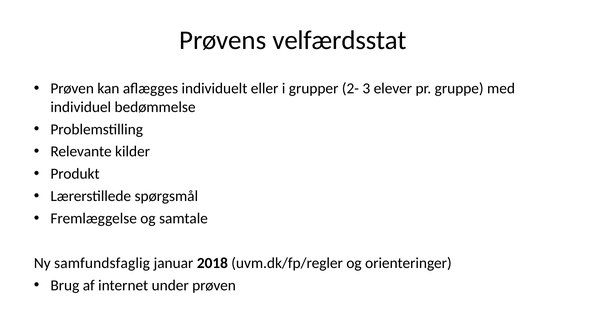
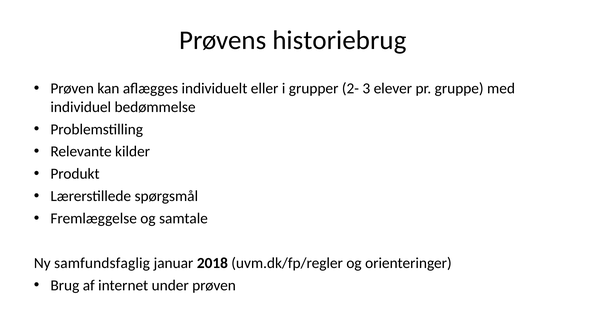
velfærdsstat: velfærdsstat -> historiebrug
